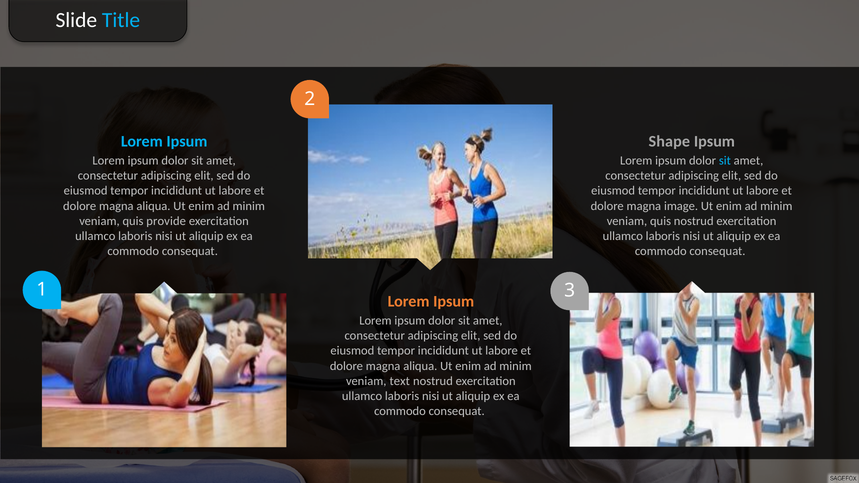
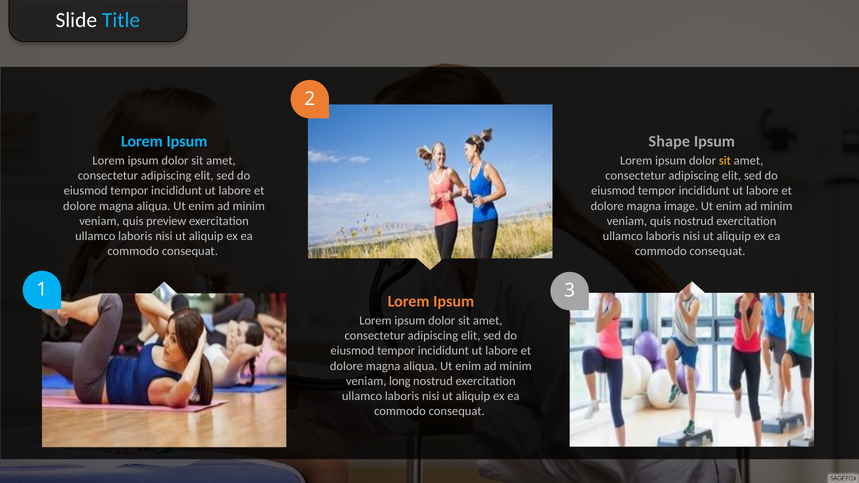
sit at (725, 161) colour: light blue -> yellow
provide: provide -> preview
text: text -> long
